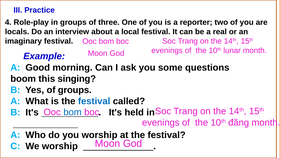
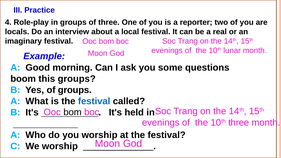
this singing: singing -> groups
bom at (73, 112) colour: blue -> black
10th đăng: đăng -> three
